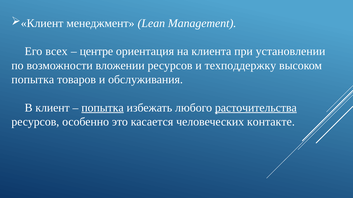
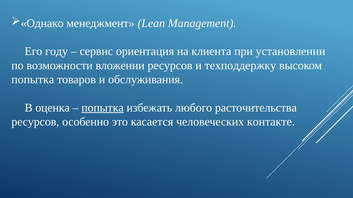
Клиент at (42, 23): Клиент -> Однако
всех: всех -> году
центре: центре -> сервис
В клиент: клиент -> оценка
расточительства underline: present -> none
